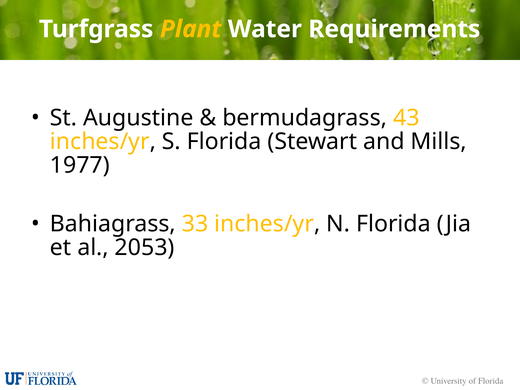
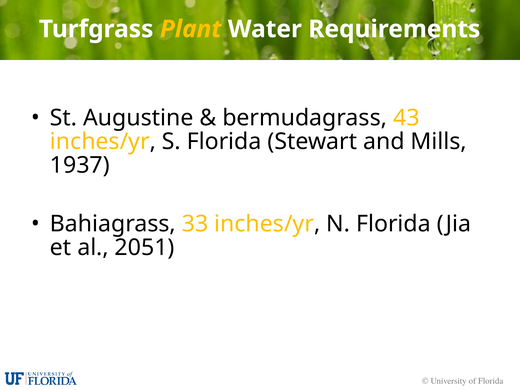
1977: 1977 -> 1937
2053: 2053 -> 2051
